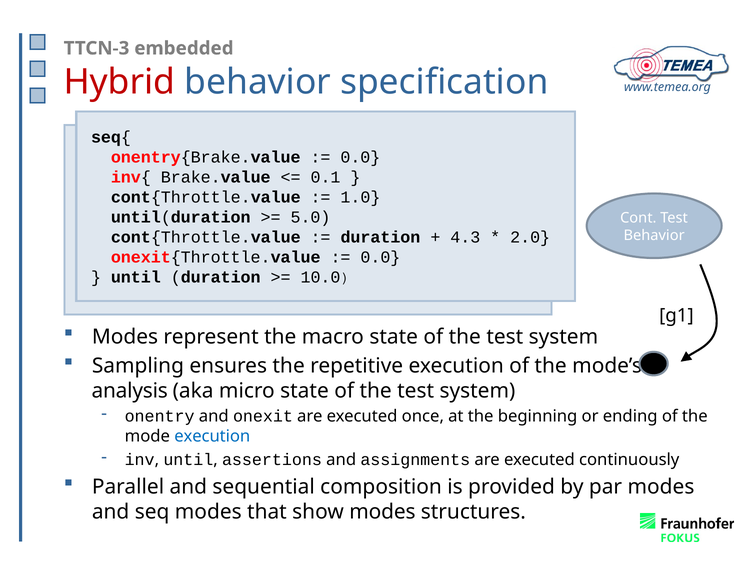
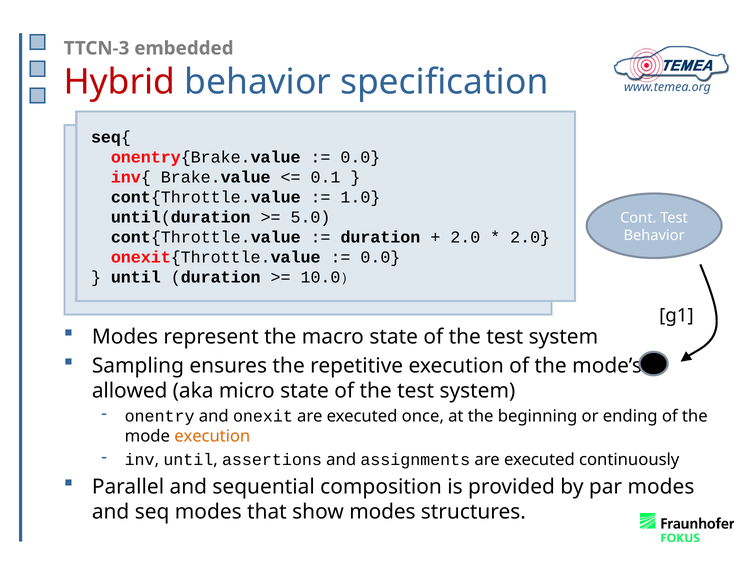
4.3 at (465, 237): 4.3 -> 2.0
analysis: analysis -> allowed
execution at (212, 437) colour: blue -> orange
